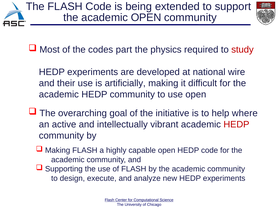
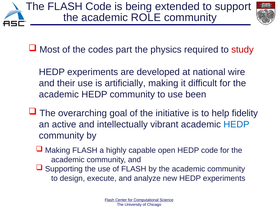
academic OPEN: OPEN -> ROLE
use open: open -> been
where: where -> fidelity
HEDP at (236, 124) colour: red -> blue
